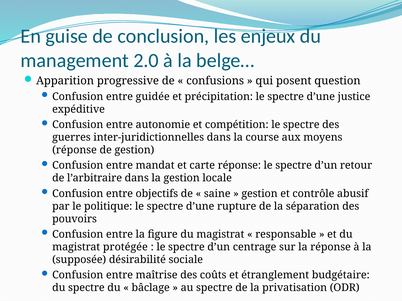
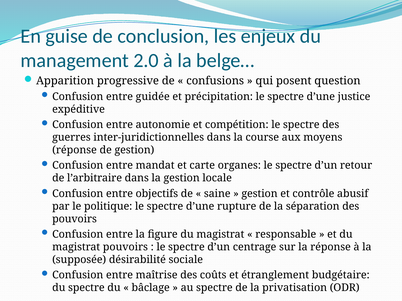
carte réponse: réponse -> organes
magistrat protégée: protégée -> pouvoirs
